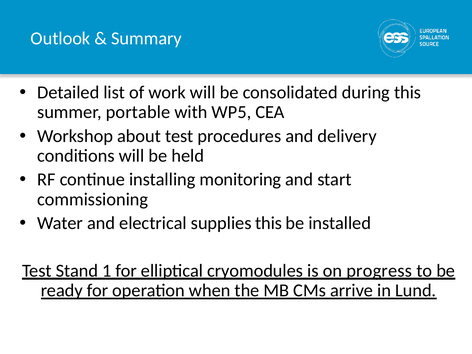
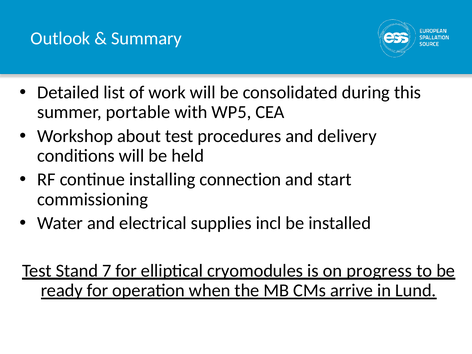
monitoring: monitoring -> connection
supplies this: this -> incl
1: 1 -> 7
